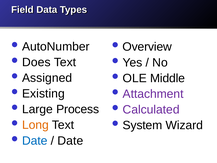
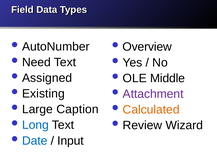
Does: Does -> Need
Process: Process -> Caption
Calculated colour: purple -> orange
Long colour: orange -> blue
System: System -> Review
Date at (70, 140): Date -> Input
